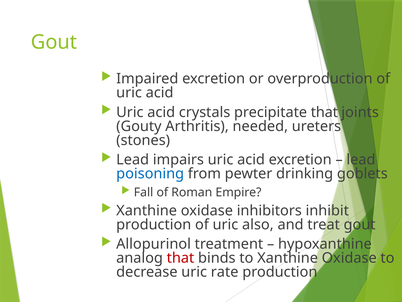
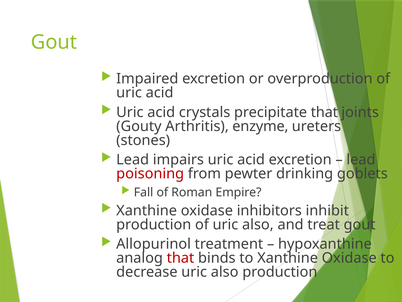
needed: needed -> enzyme
poisoning colour: blue -> red
decrease uric rate: rate -> also
